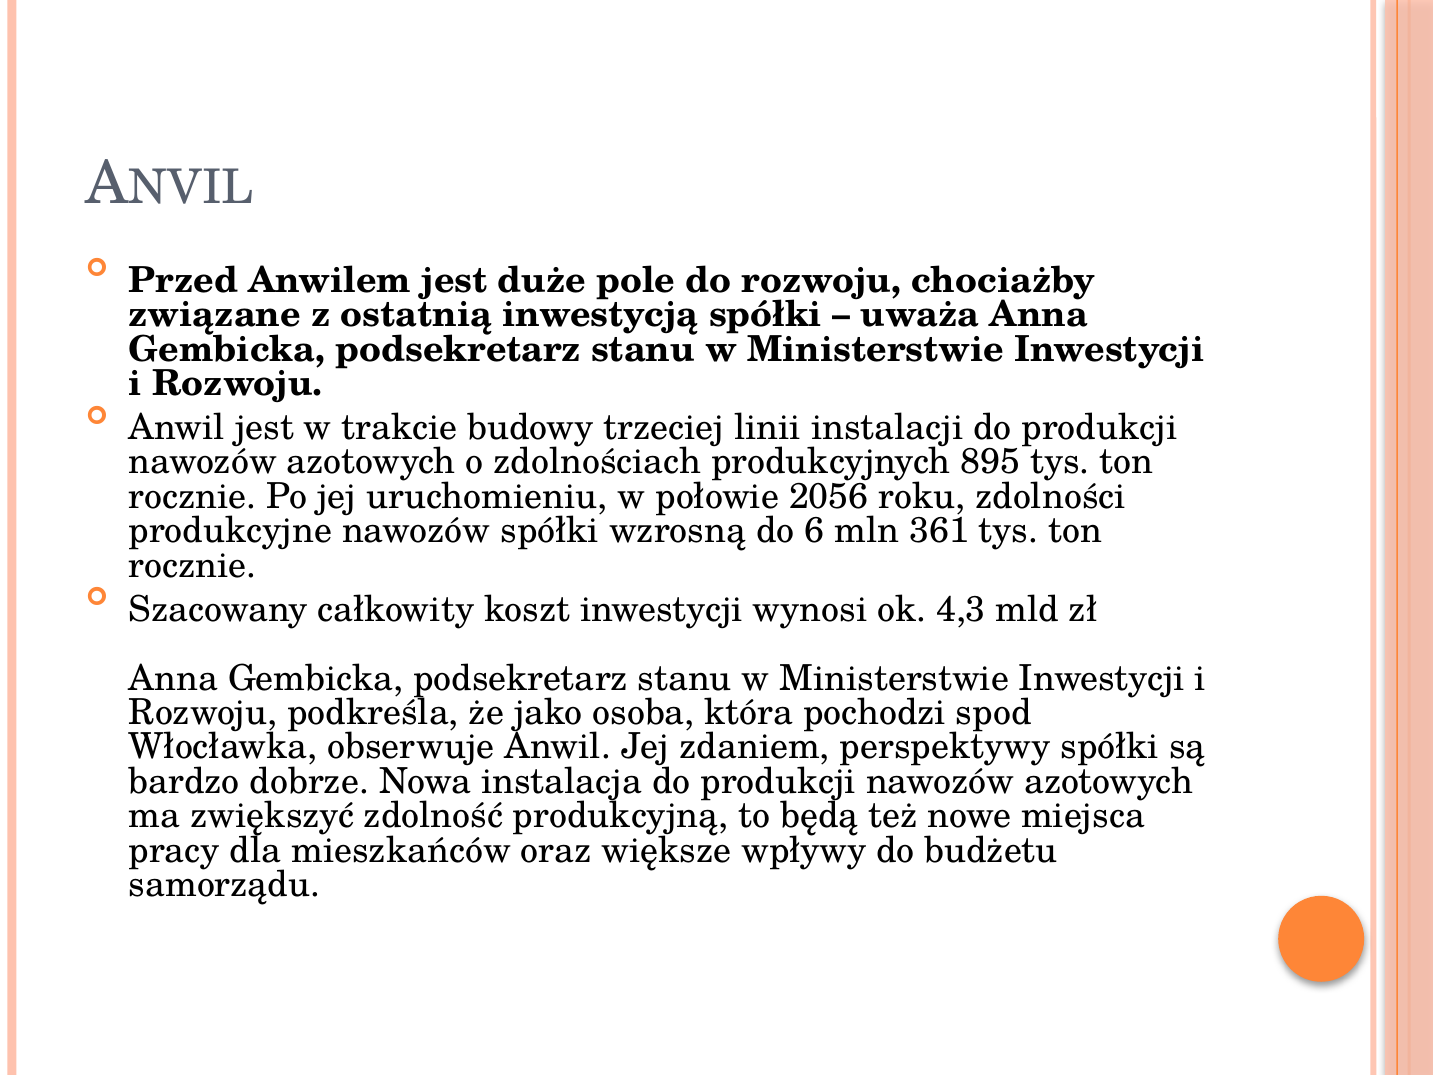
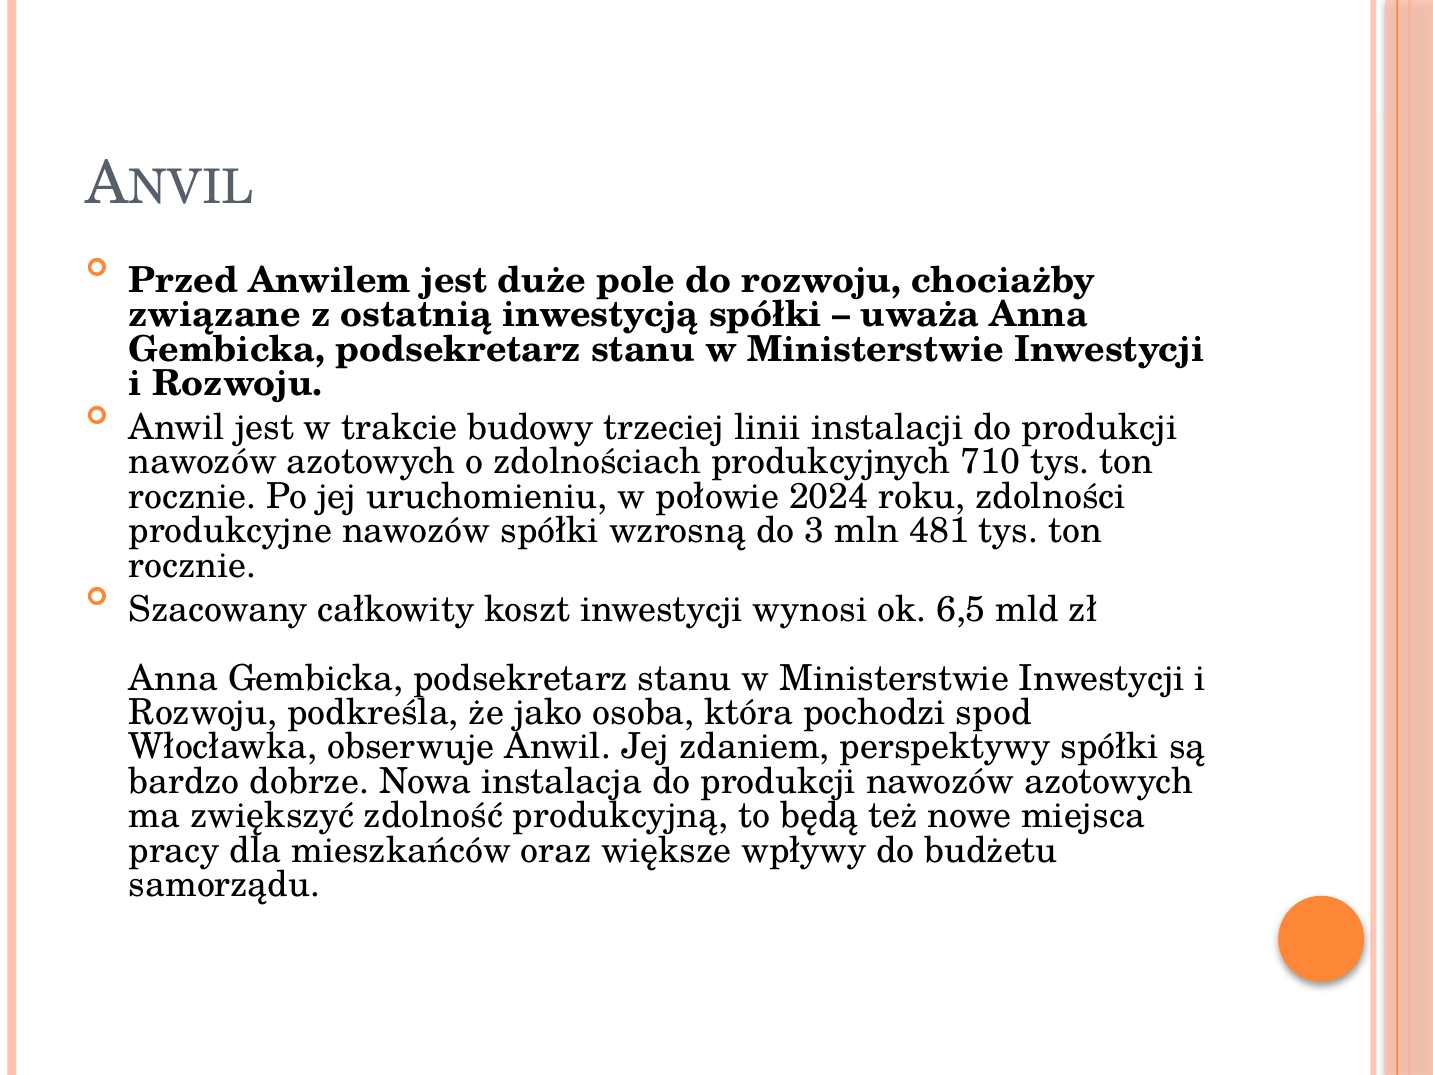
895: 895 -> 710
2056: 2056 -> 2024
6: 6 -> 3
361: 361 -> 481
4,3: 4,3 -> 6,5
